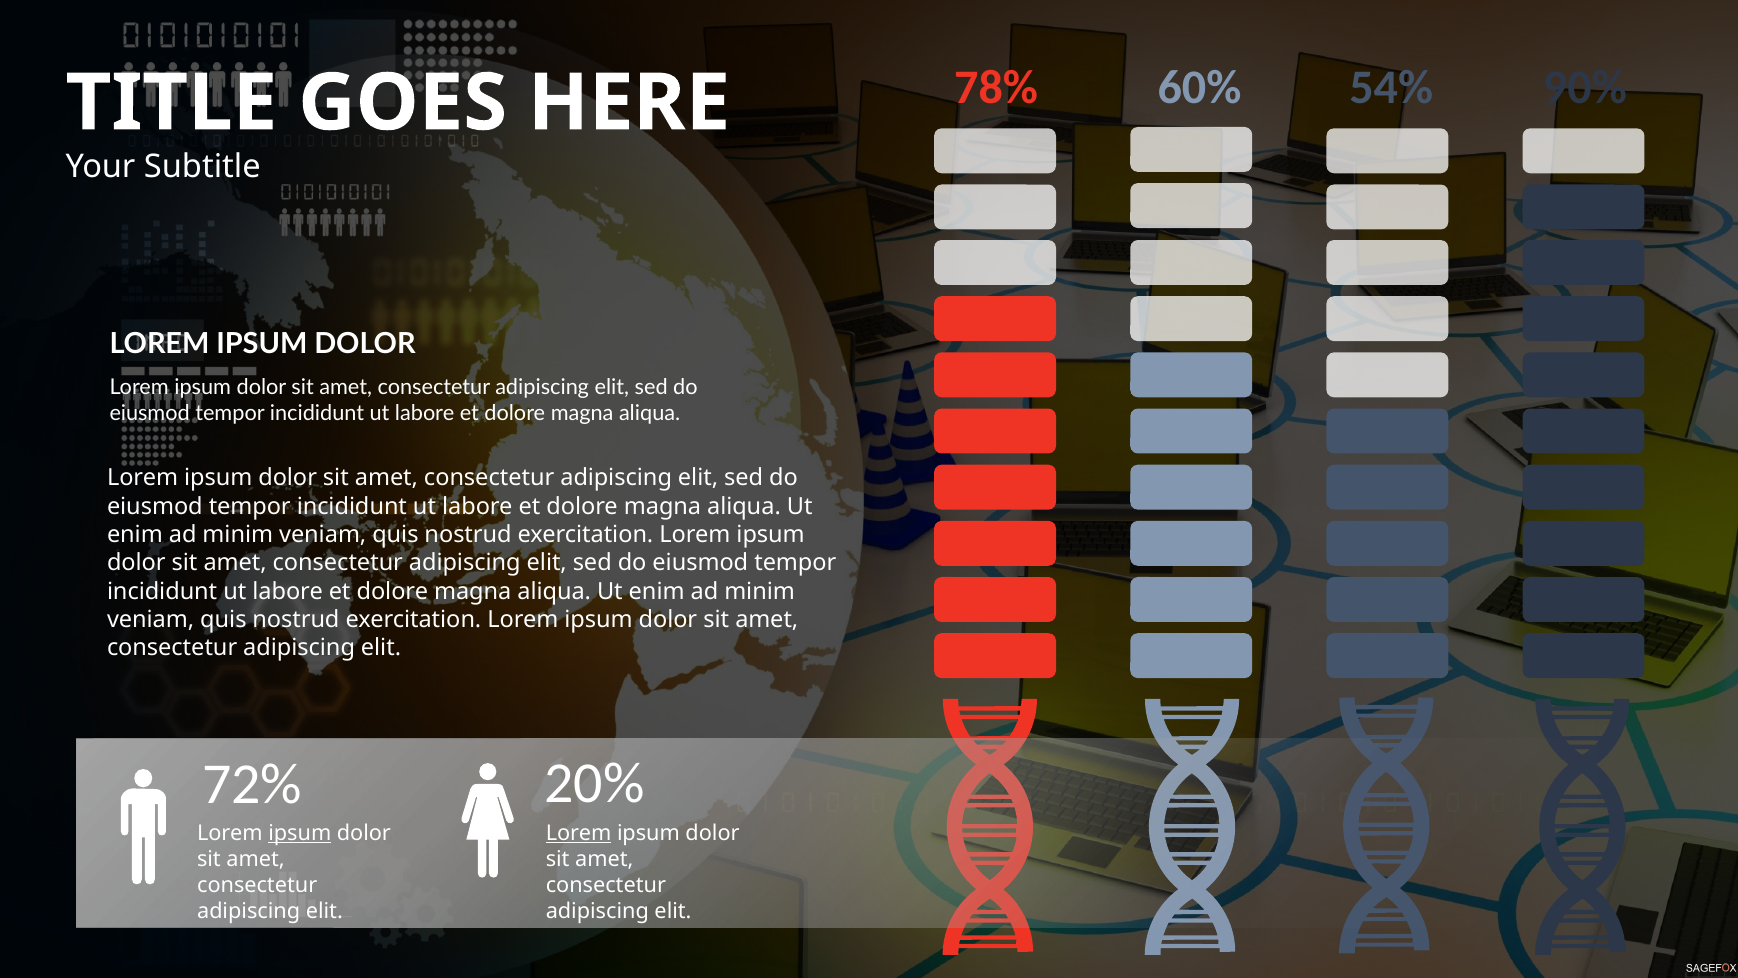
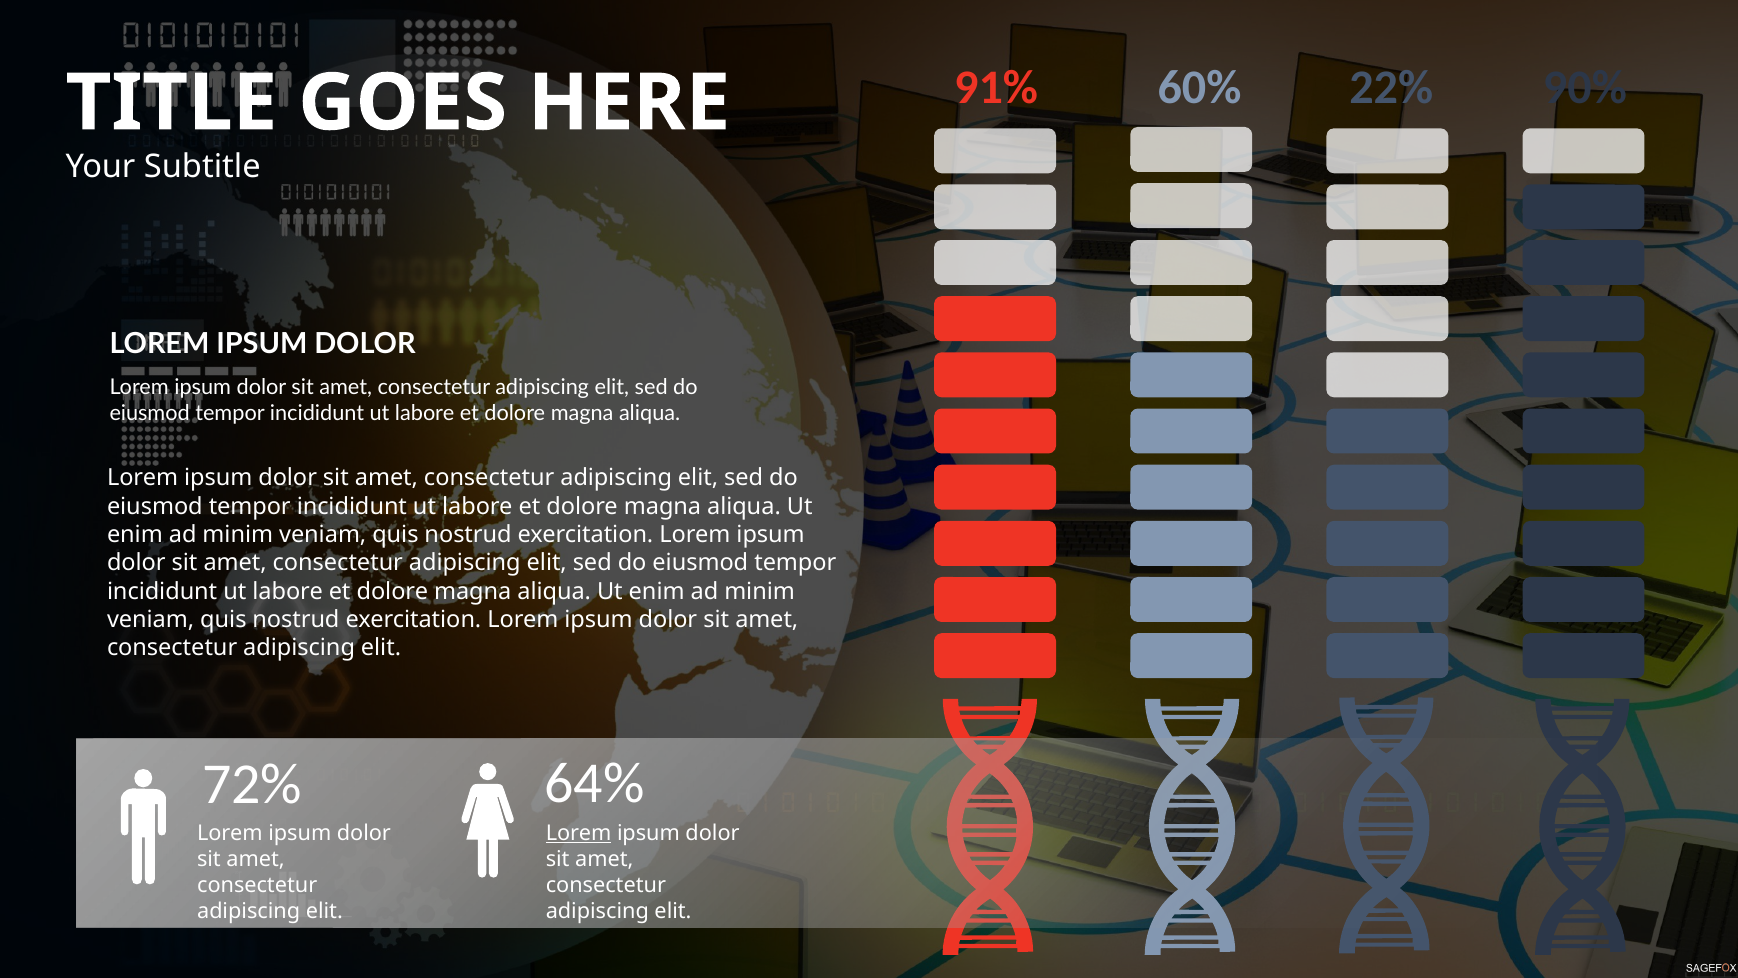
78%: 78% -> 91%
54%: 54% -> 22%
20%: 20% -> 64%
ipsum at (300, 833) underline: present -> none
